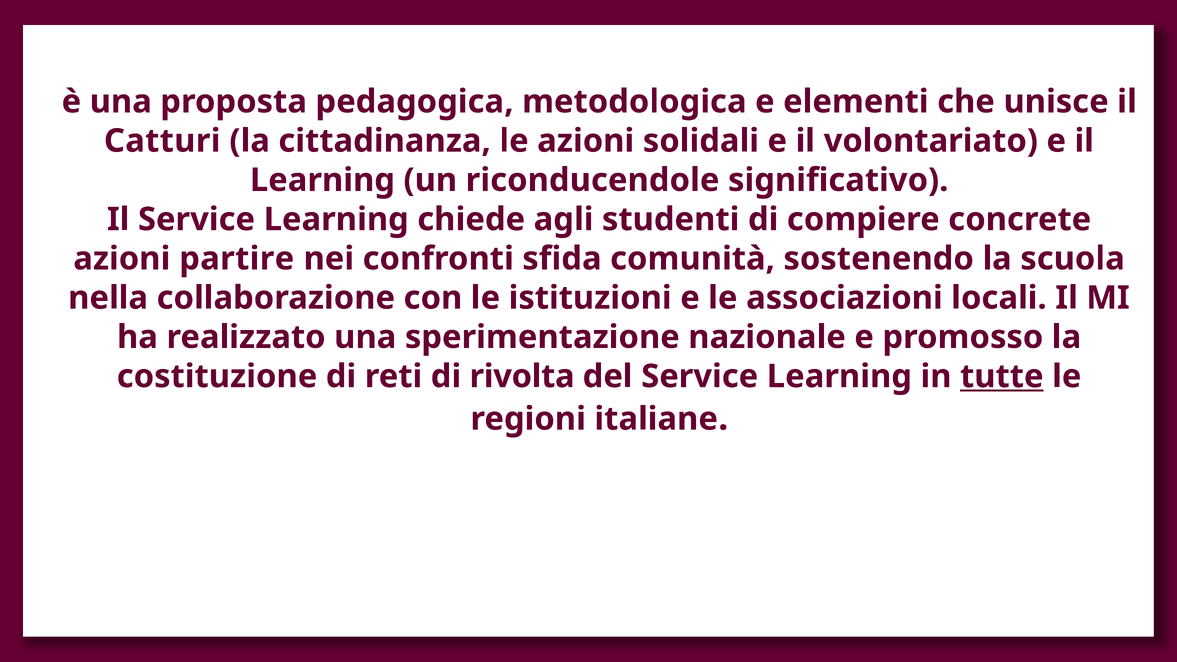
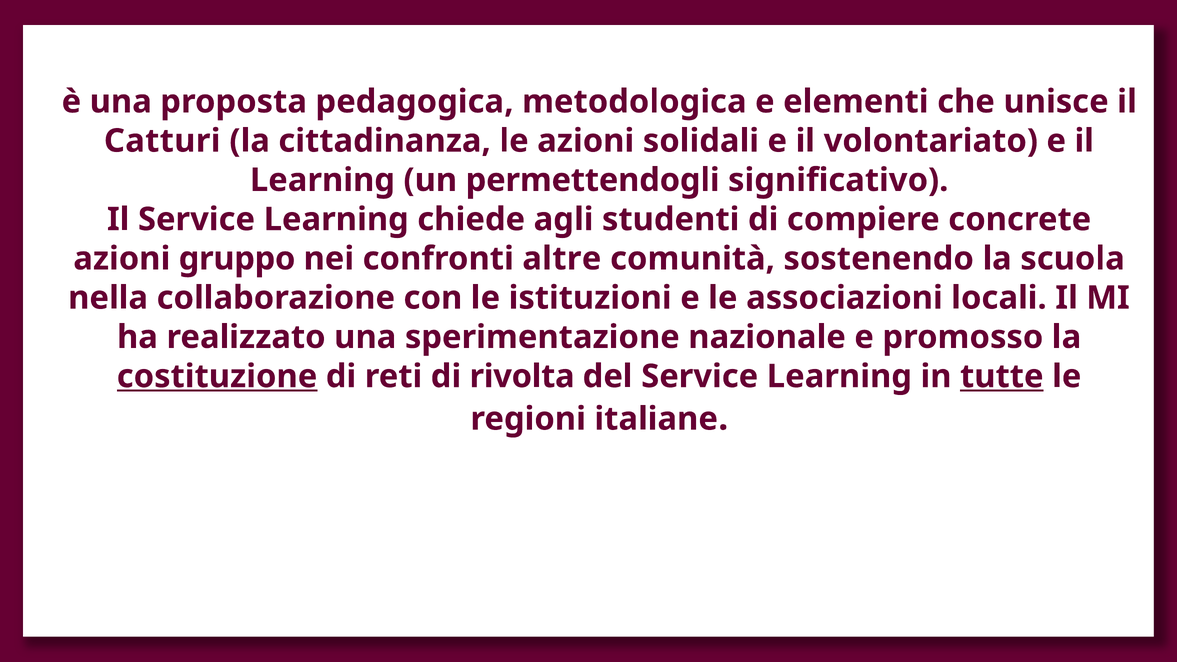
riconducendole: riconducendole -> permettendogli
partire: partire -> gruppo
sfida: sfida -> altre
costituzione underline: none -> present
